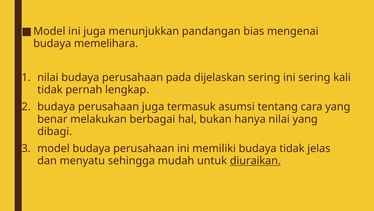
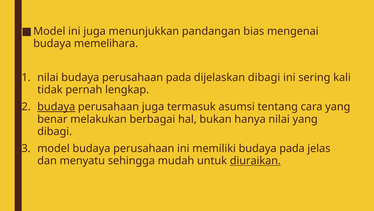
dijelaskan sering: sering -> dibagi
budaya at (56, 107) underline: none -> present
budaya tidak: tidak -> pada
